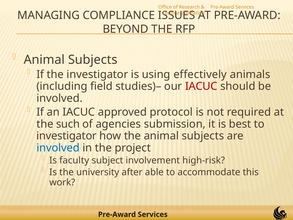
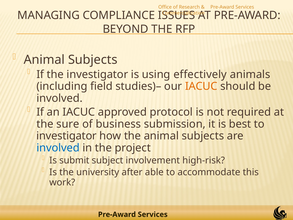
IACUC at (201, 86) colour: red -> orange
such: such -> sure
agencies: agencies -> business
faculty: faculty -> submit
